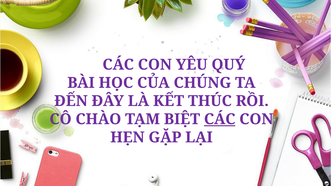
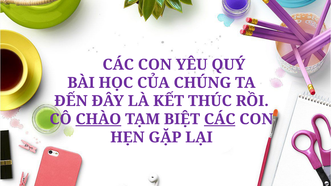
CHÀO underline: none -> present
